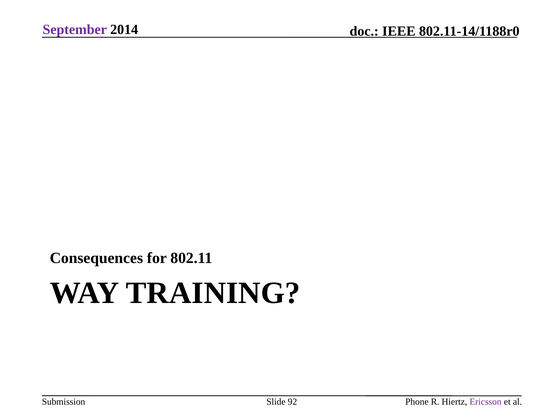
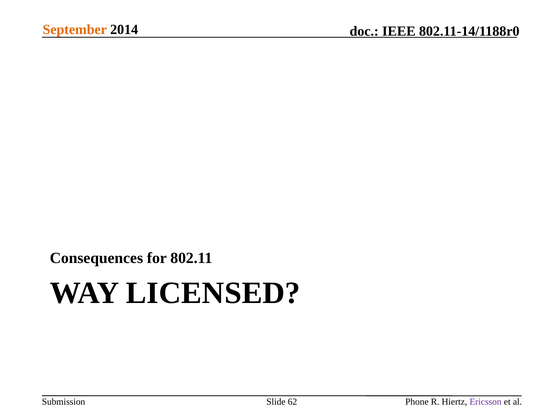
September colour: purple -> orange
TRAINING: TRAINING -> LICENSED
92: 92 -> 62
